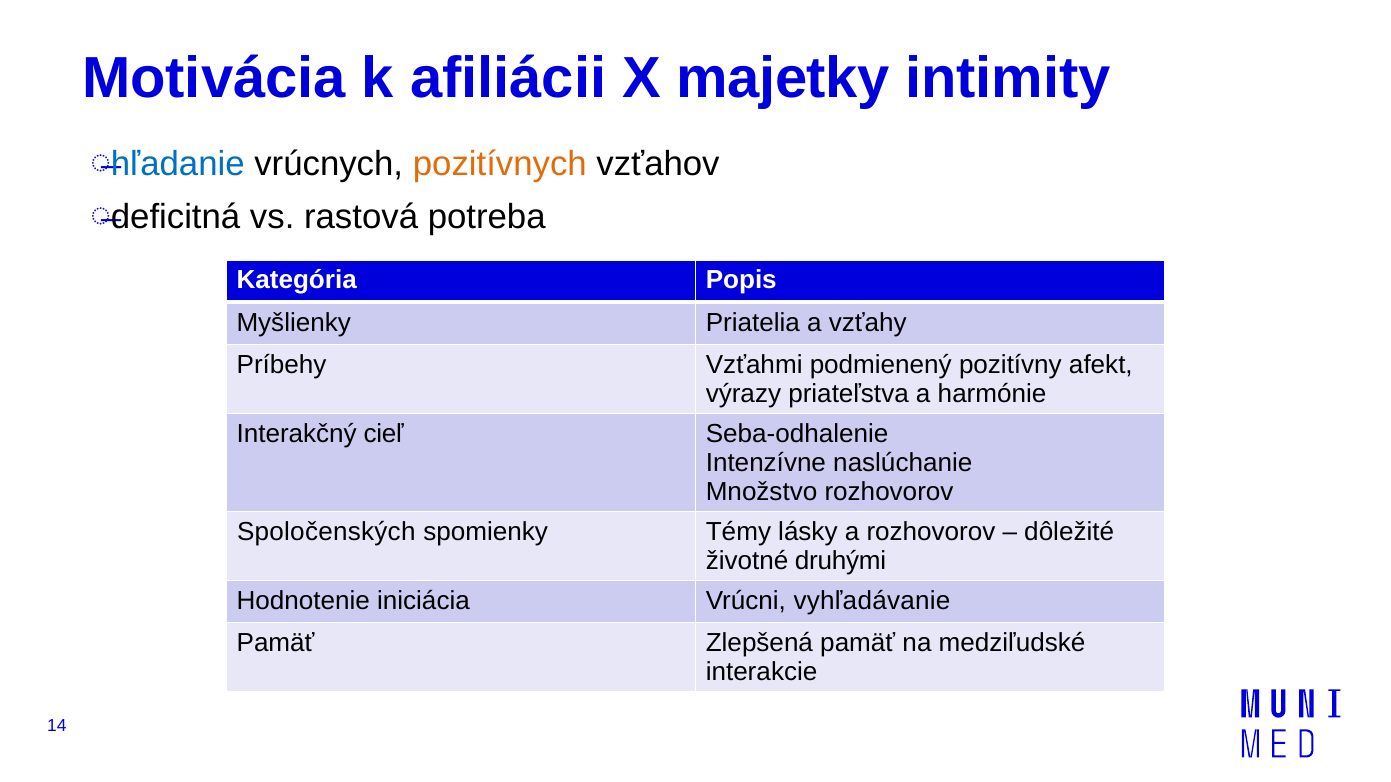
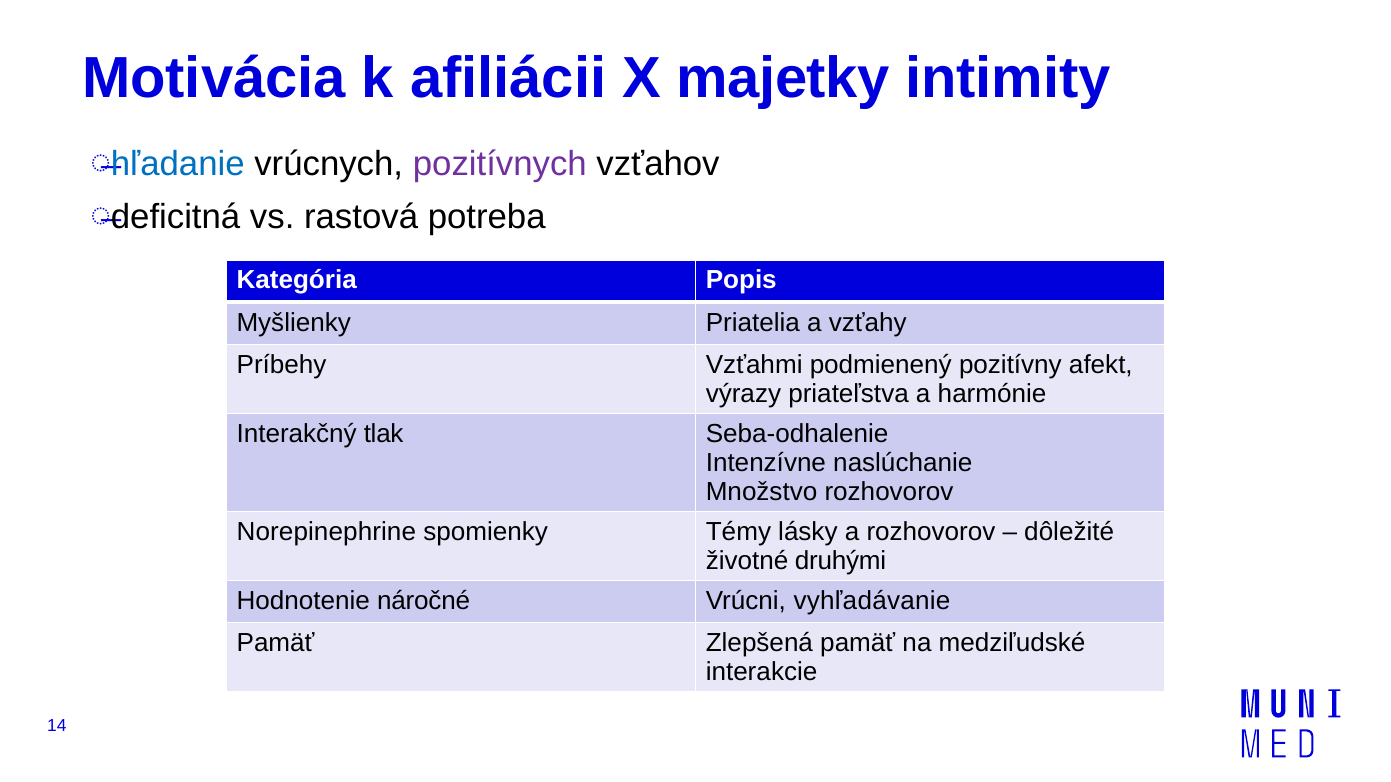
pozitívnych colour: orange -> purple
cieľ: cieľ -> tlak
Spoločenských: Spoločenských -> Norepinephrine
iniciácia: iniciácia -> náročné
